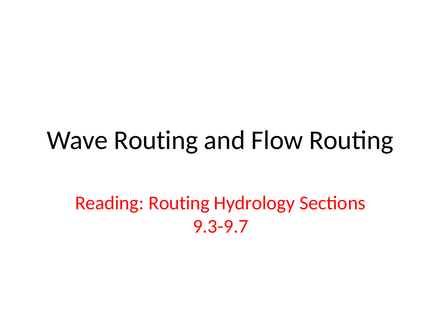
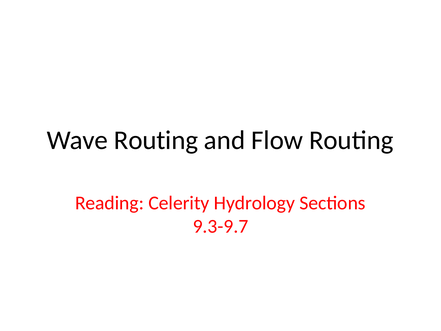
Reading Routing: Routing -> Celerity
